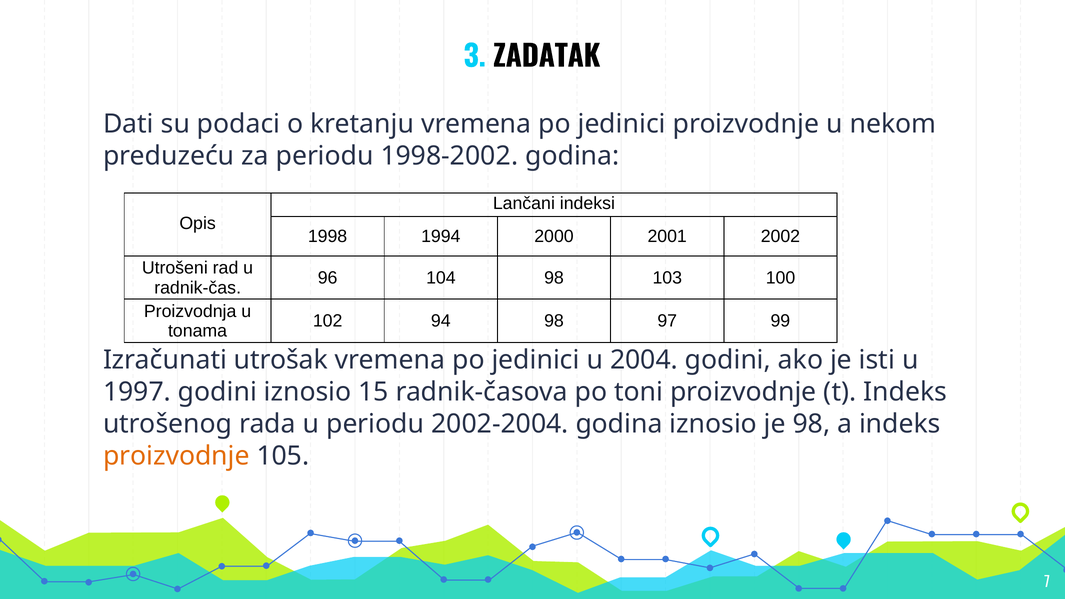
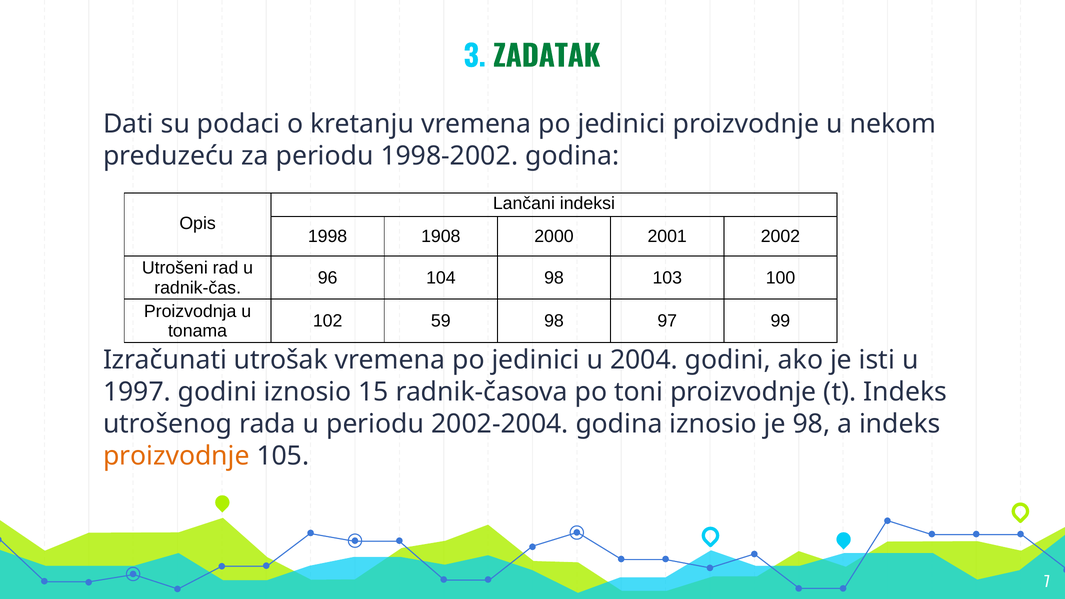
ZADATAK colour: black -> green
1994: 1994 -> 1908
94: 94 -> 59
